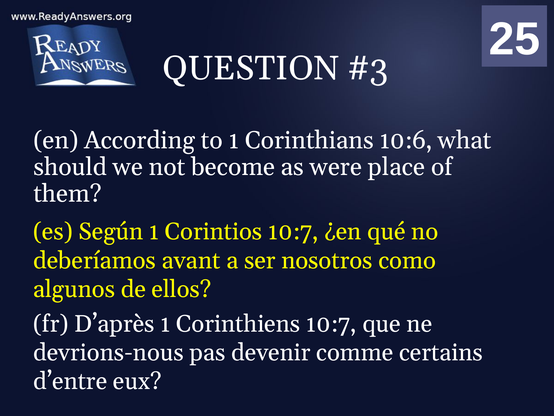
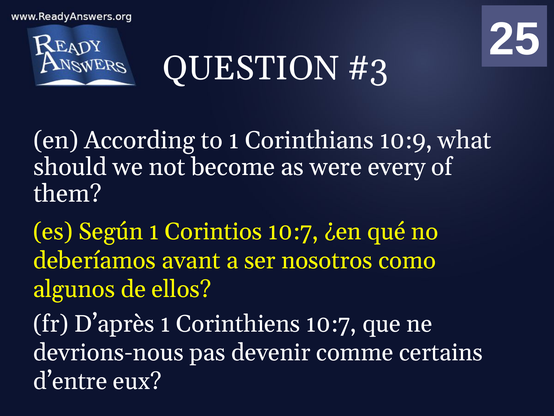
10:6: 10:6 -> 10:9
place: place -> every
